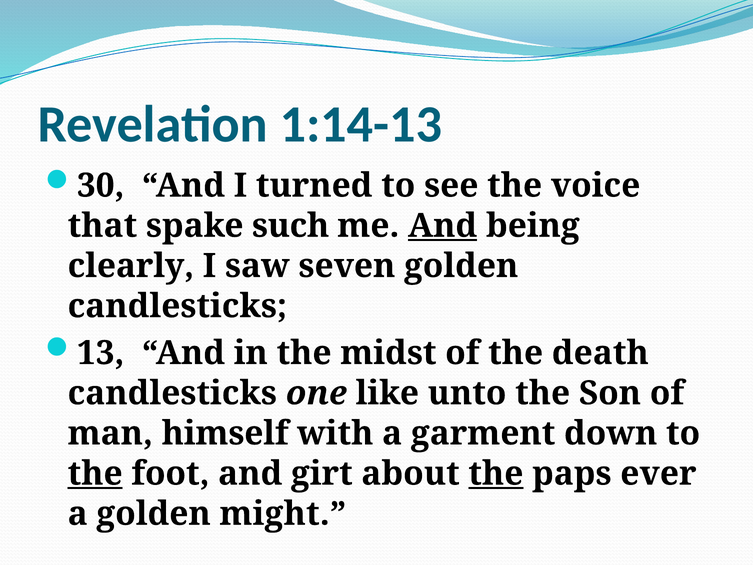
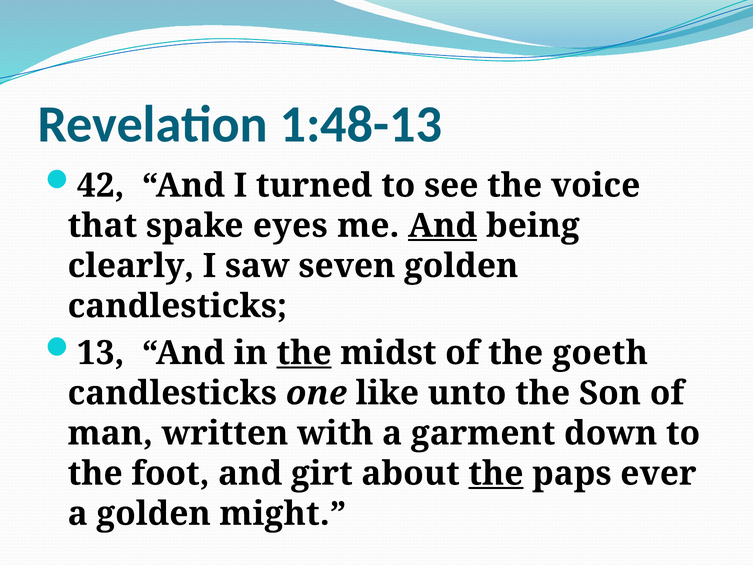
1:14-13: 1:14-13 -> 1:48-13
30: 30 -> 42
such: such -> eyes
the at (304, 353) underline: none -> present
death: death -> goeth
himself: himself -> written
the at (95, 473) underline: present -> none
